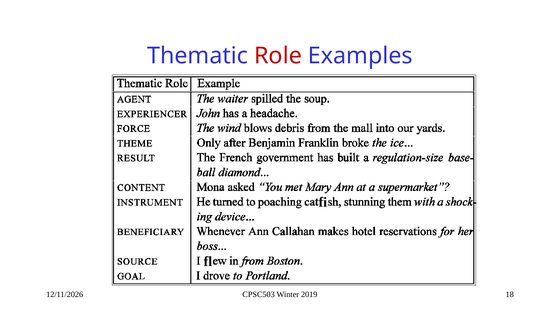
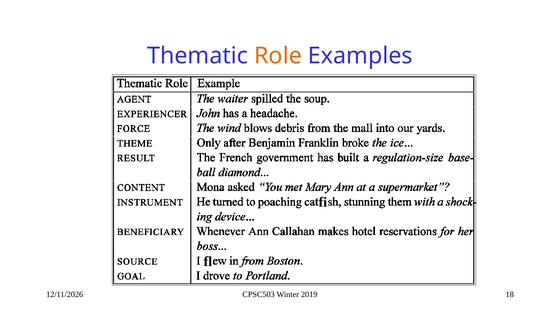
Role colour: red -> orange
